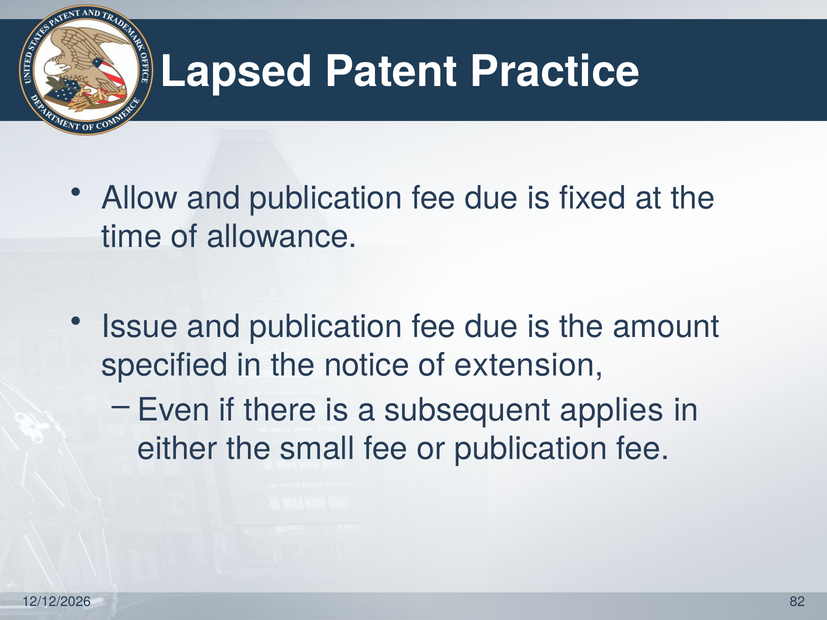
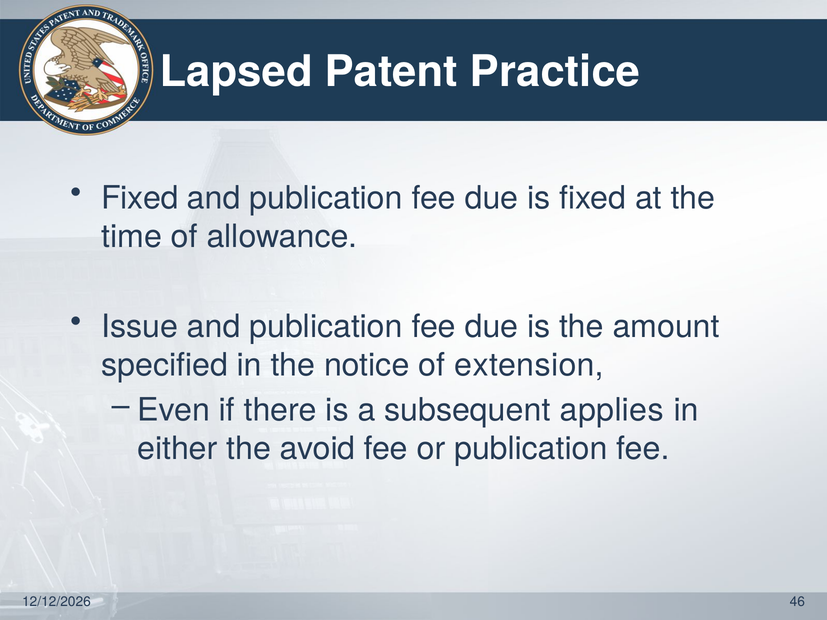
Allow at (140, 198): Allow -> Fixed
small: small -> avoid
82: 82 -> 46
